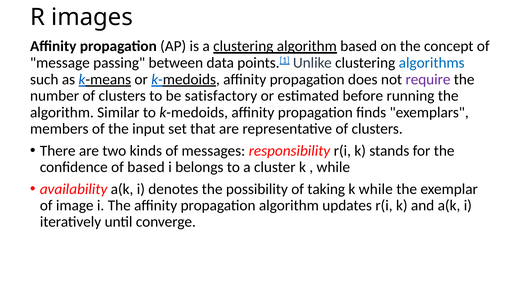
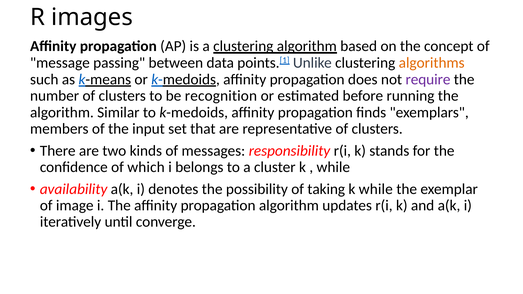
algorithms colour: blue -> orange
satisfactory: satisfactory -> recognition
of based: based -> which
